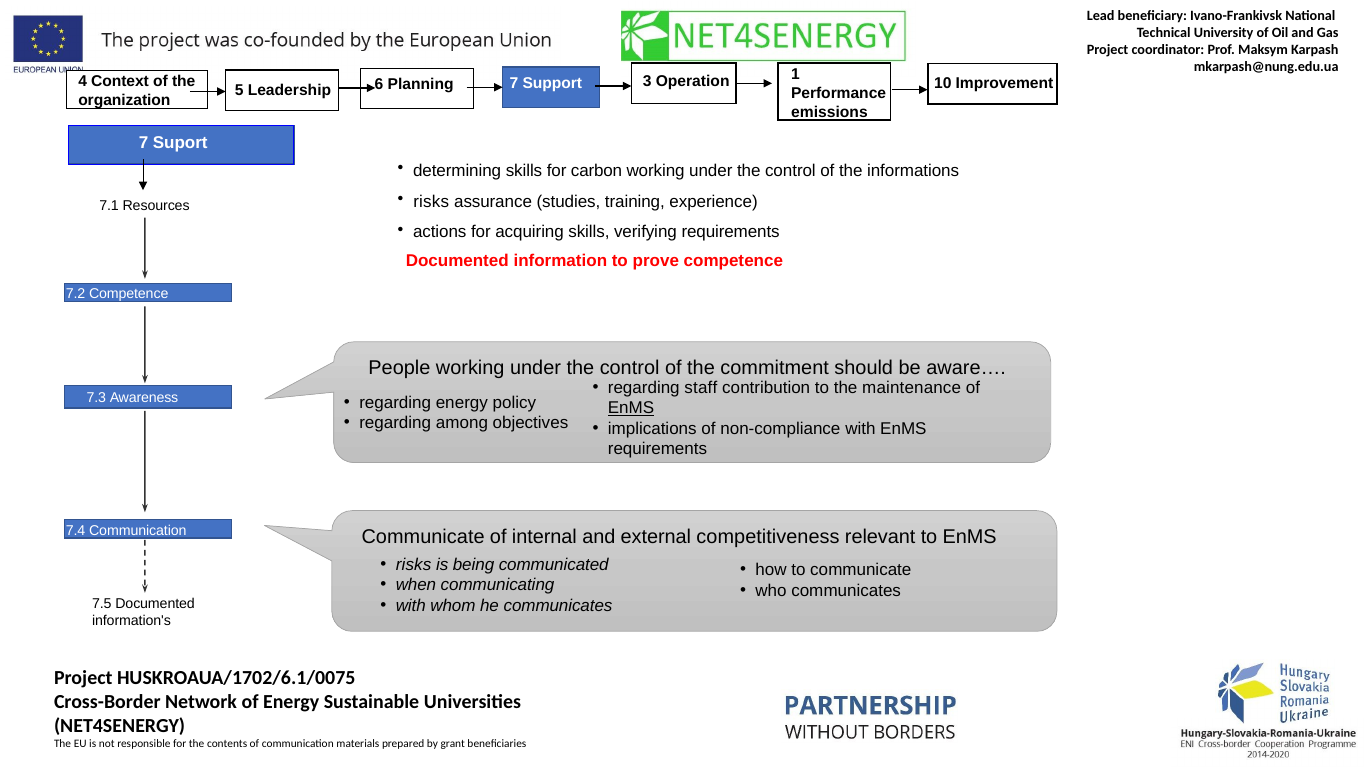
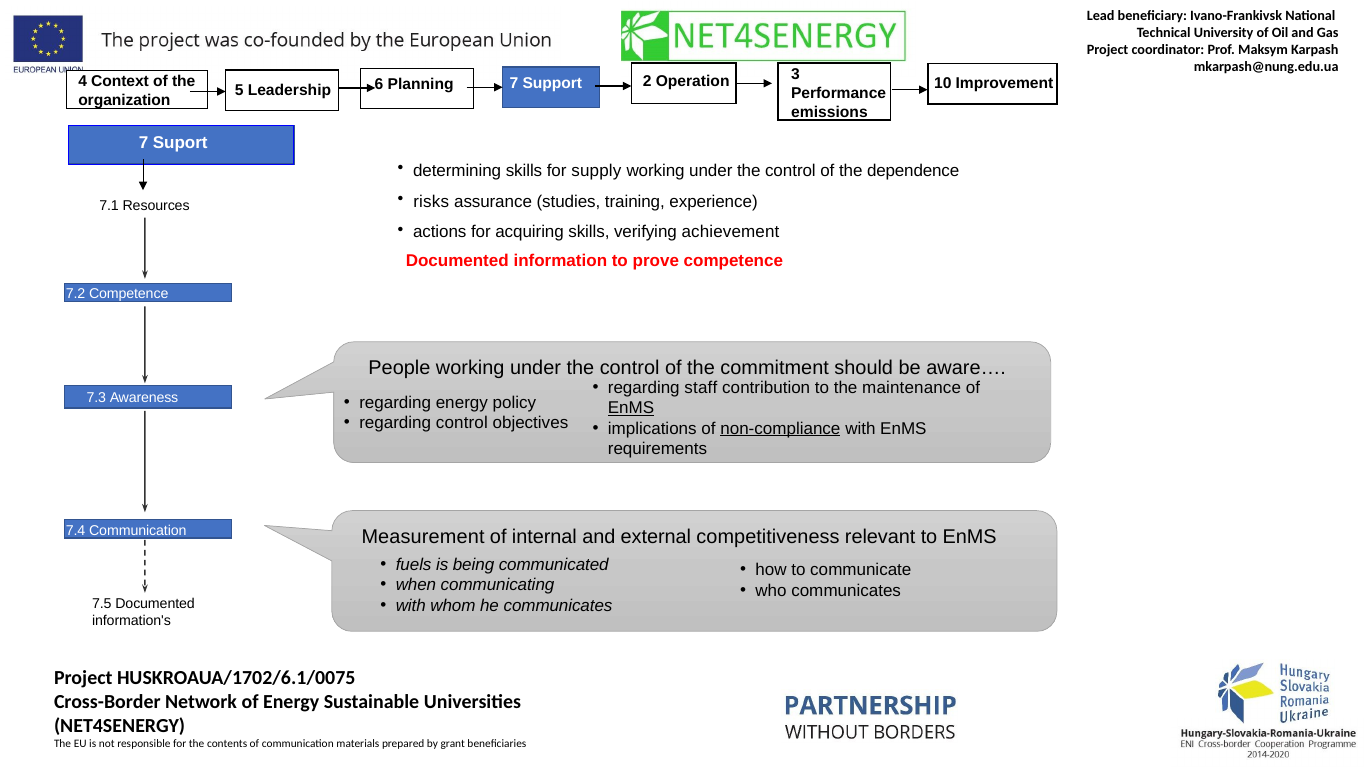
3: 3 -> 2
1: 1 -> 3
carbon: carbon -> supply
informations: informations -> dependence
verifying requirements: requirements -> achievement
regarding among: among -> control
non-compliance underline: none -> present
Communicate at (423, 537): Communicate -> Measurement
risks at (414, 565): risks -> fuels
